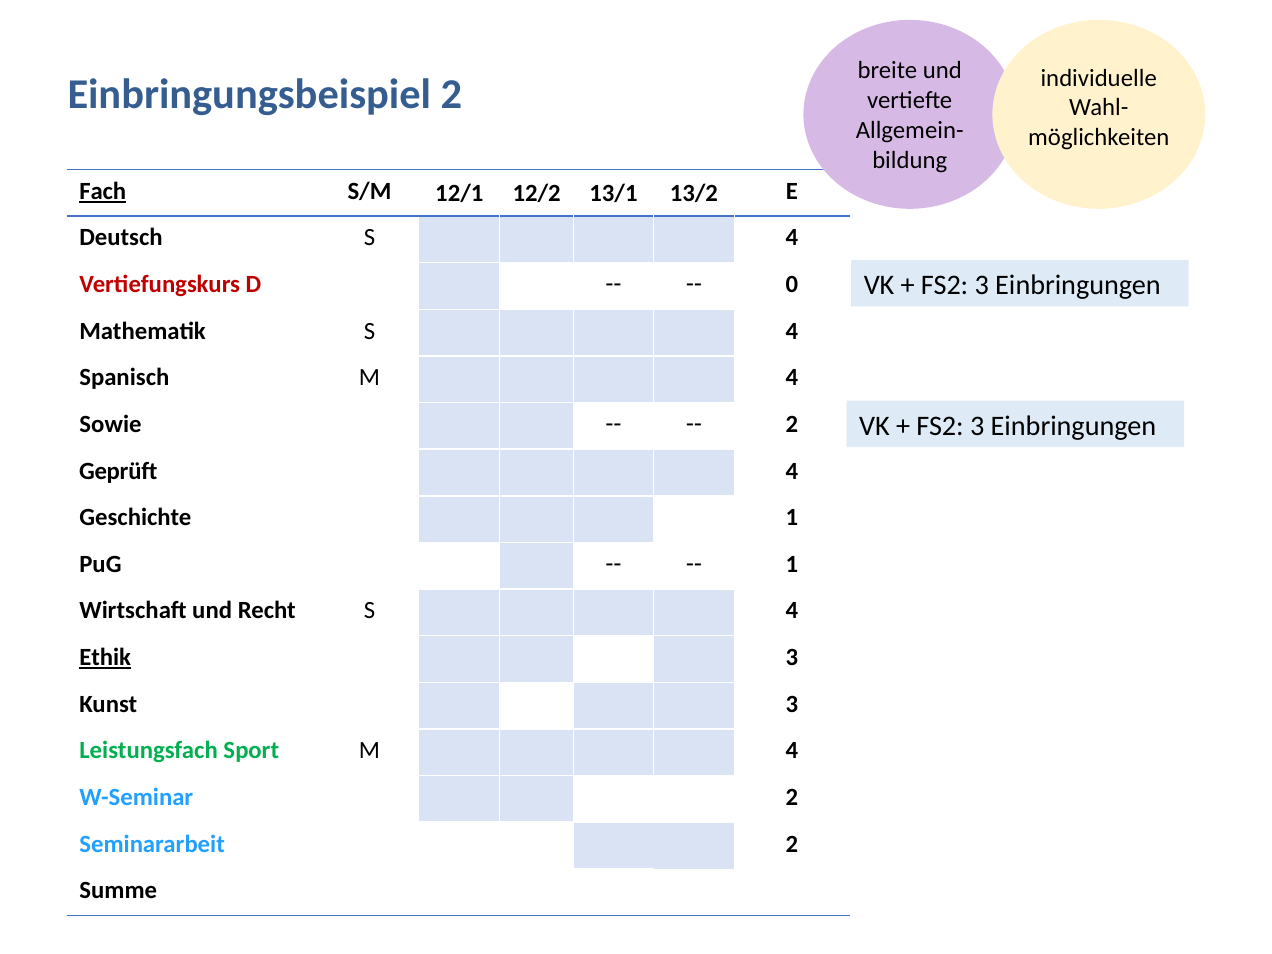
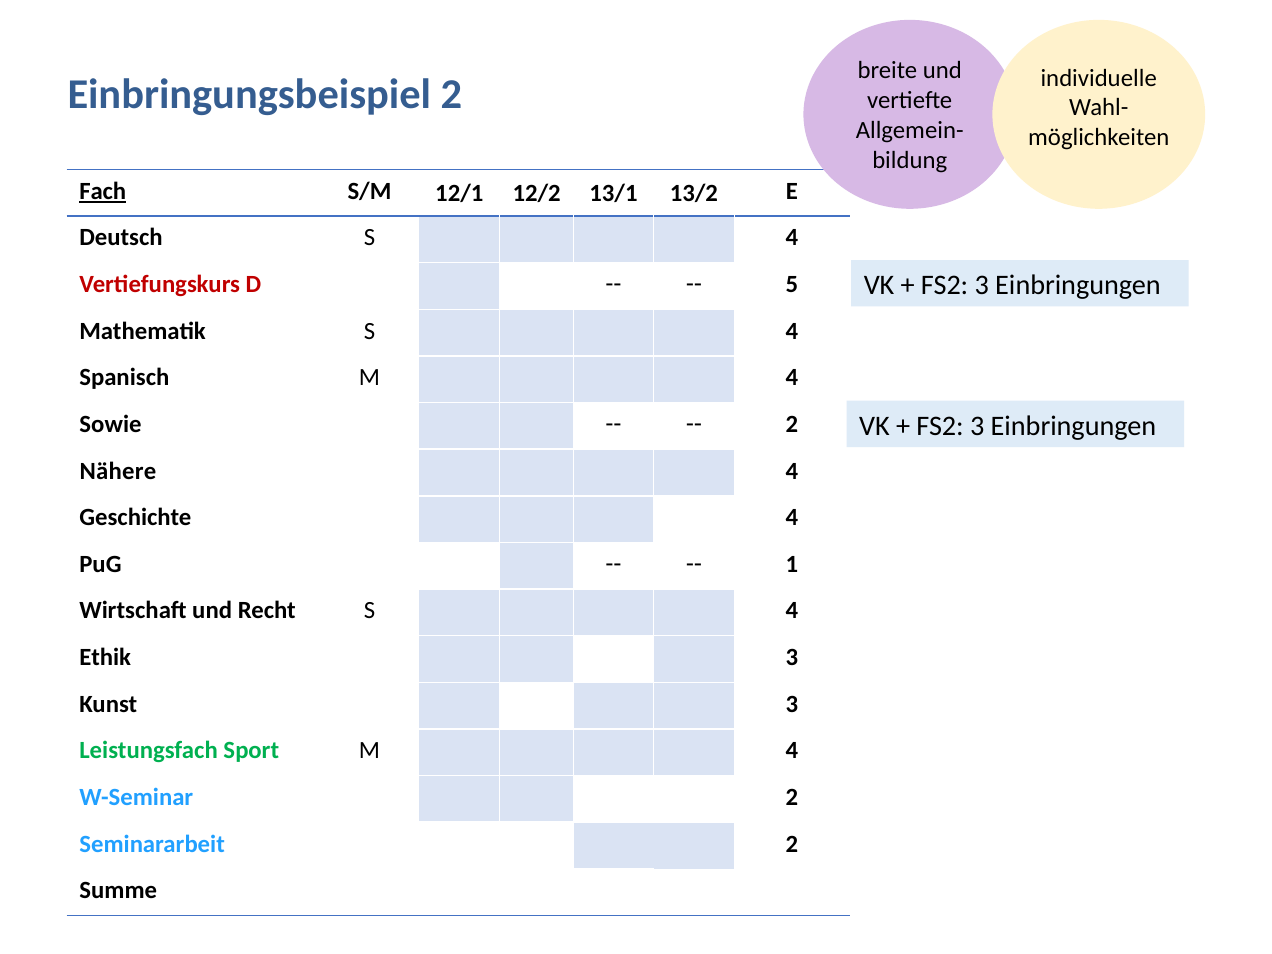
0: 0 -> 5
Geprüft: Geprüft -> Nähere
Geschichte 1: 1 -> 4
Ethik underline: present -> none
